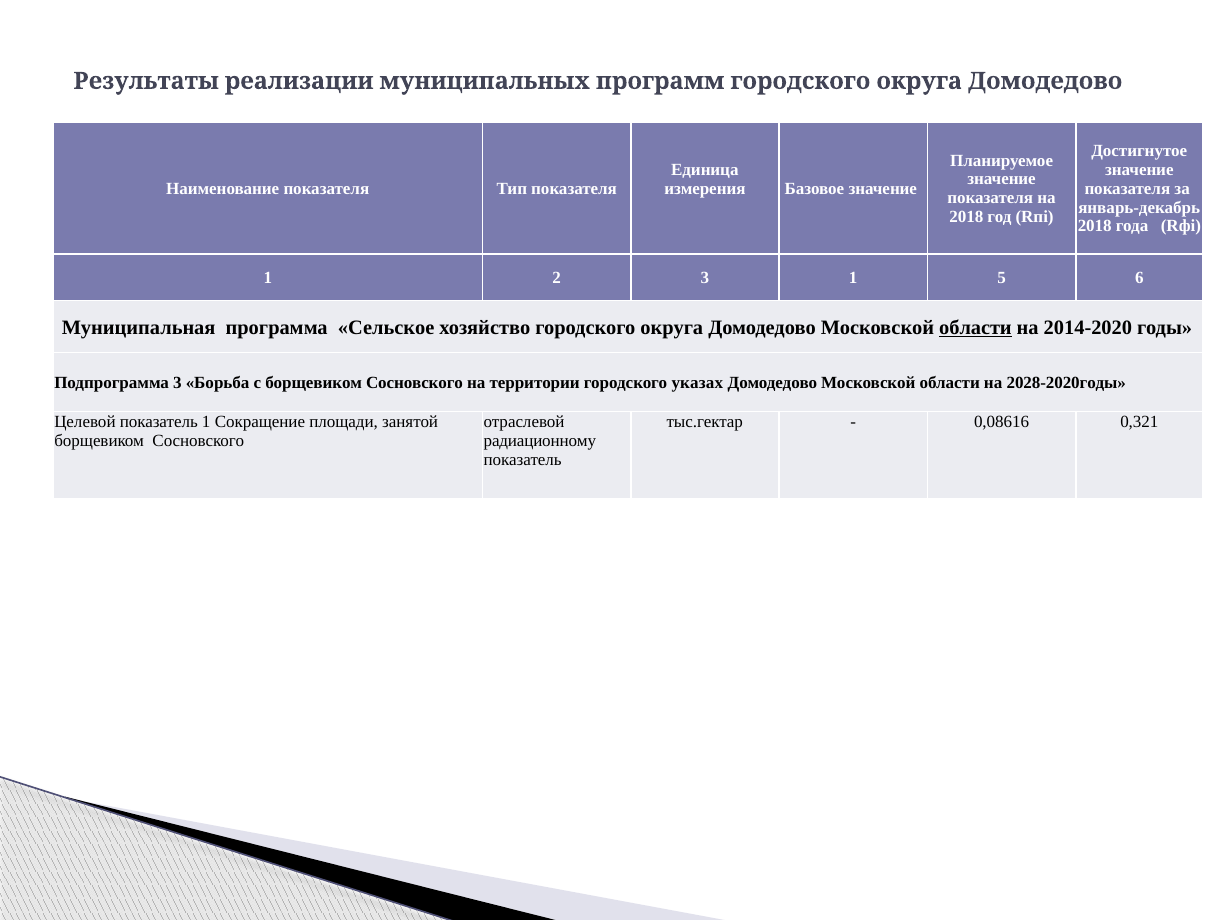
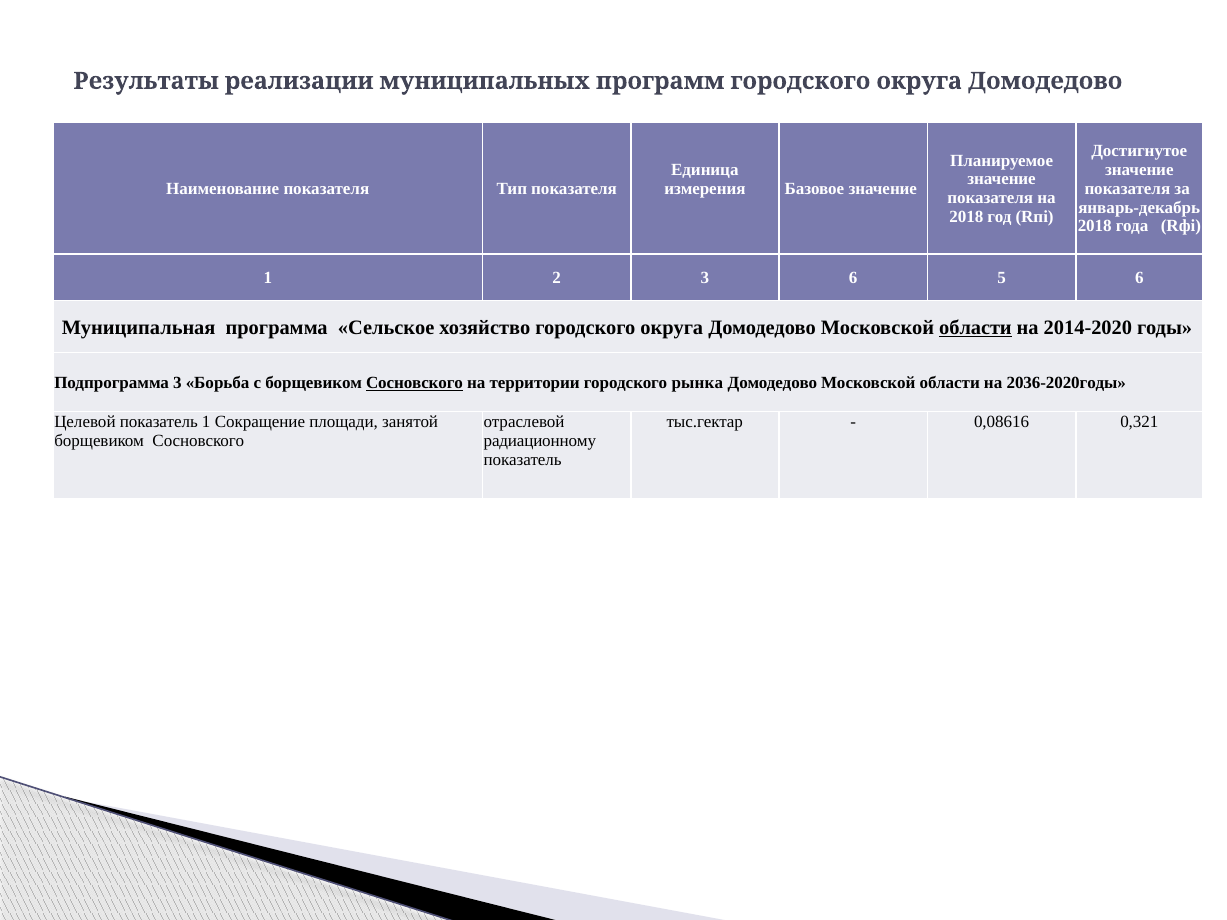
3 1: 1 -> 6
Сосновского at (414, 383) underline: none -> present
указах: указах -> рынка
2028-2020годы: 2028-2020годы -> 2036-2020годы
